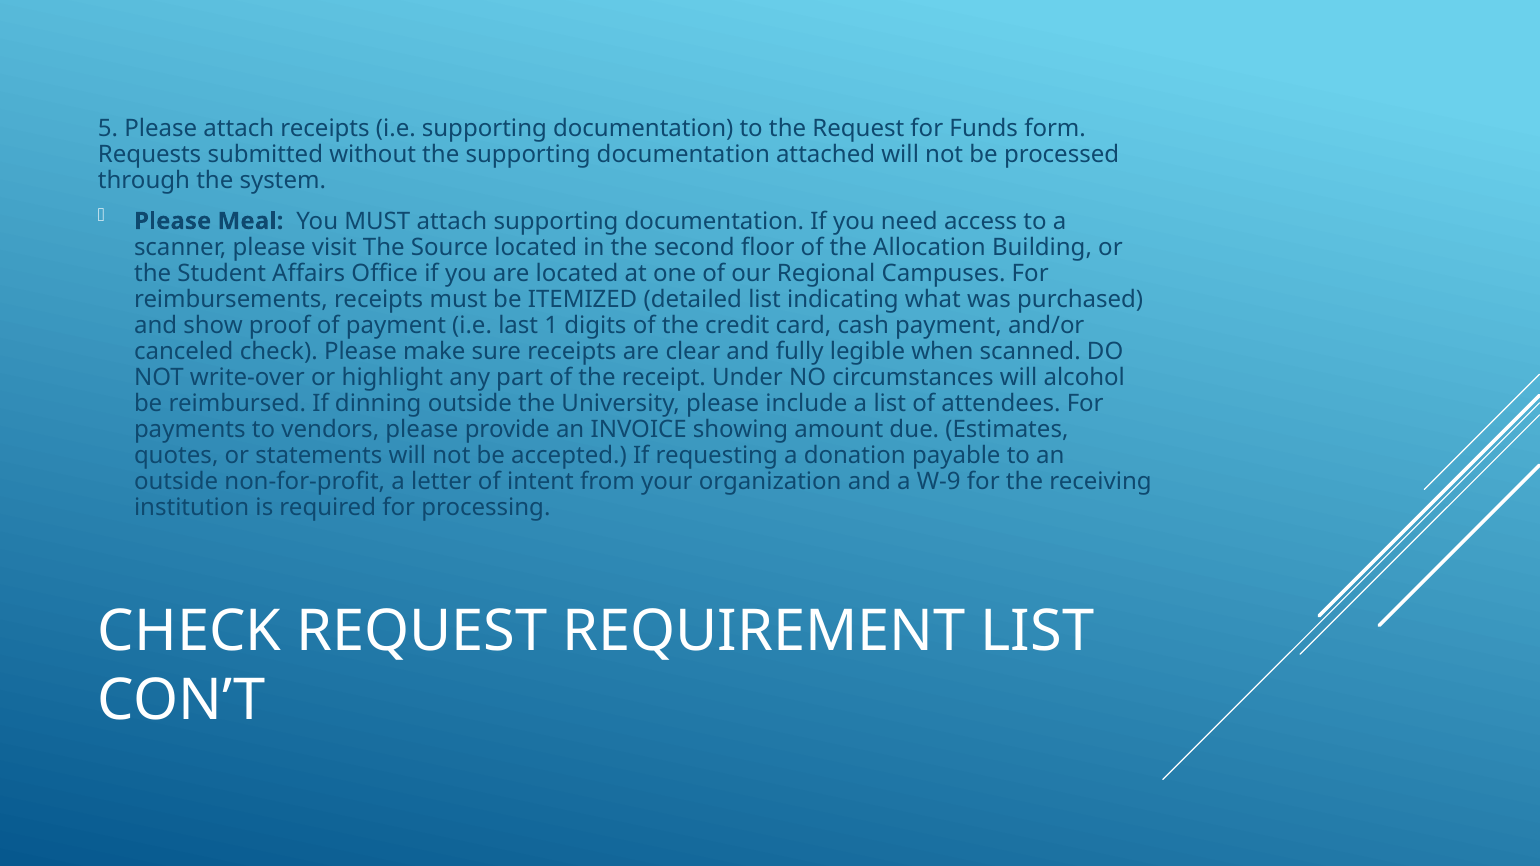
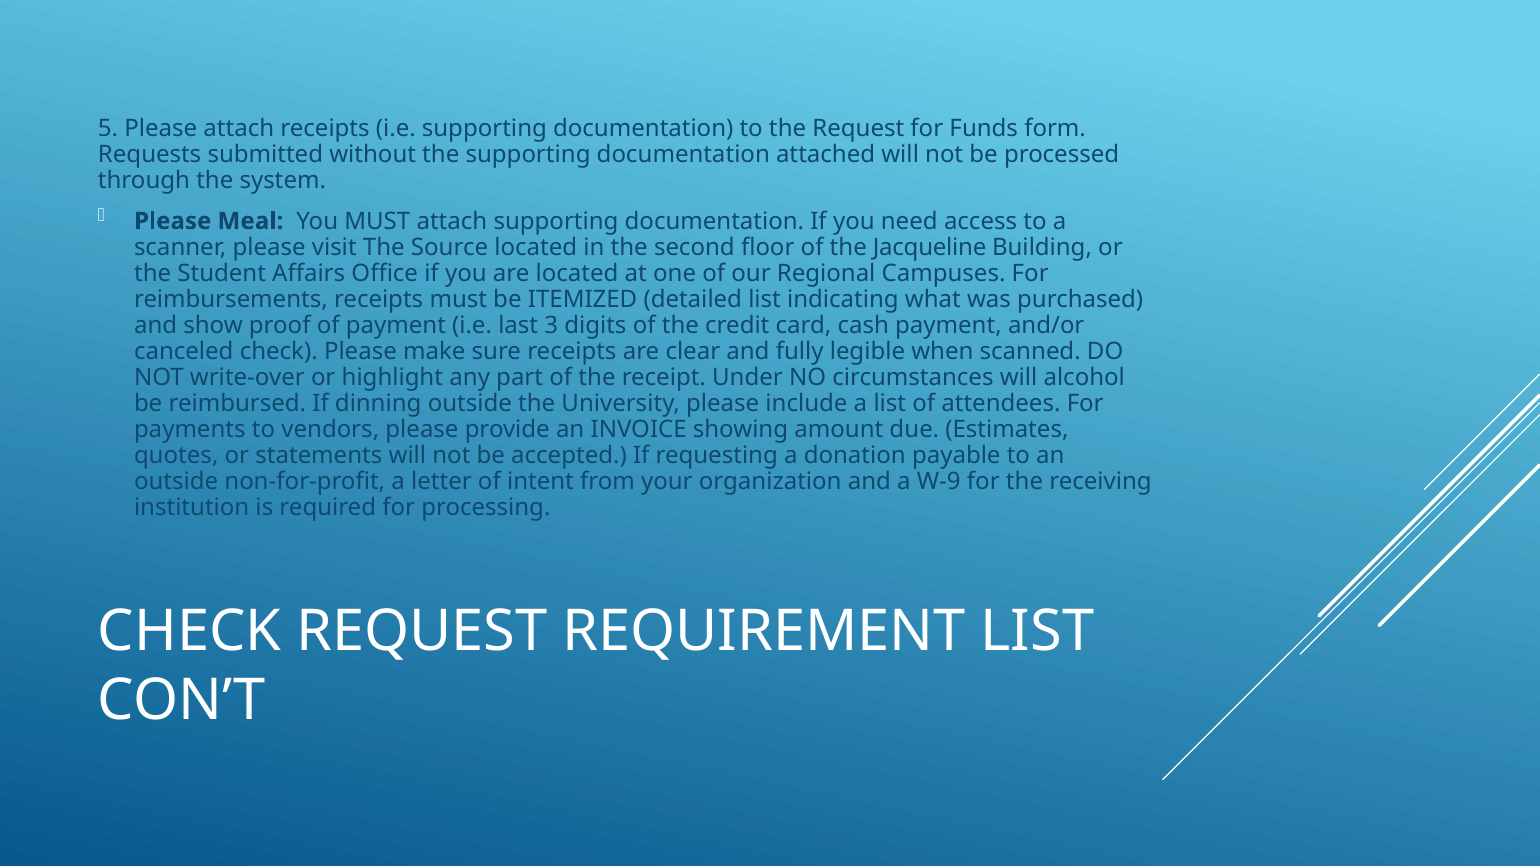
Allocation: Allocation -> Jacqueline
1: 1 -> 3
